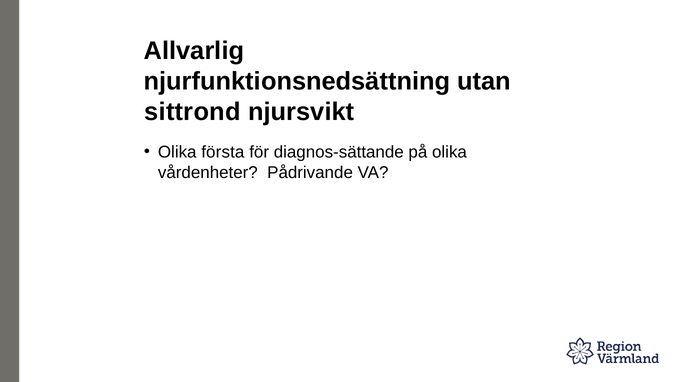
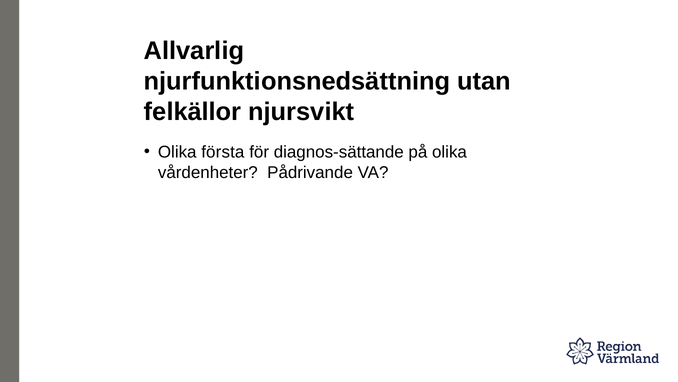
sittrond: sittrond -> felkällor
